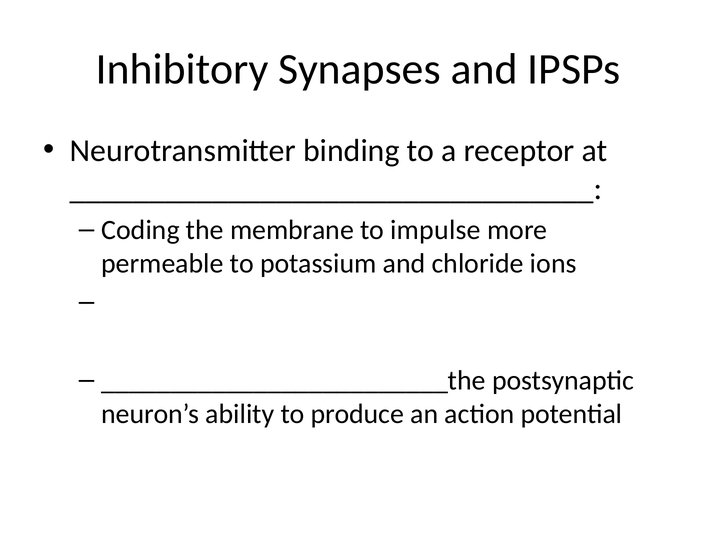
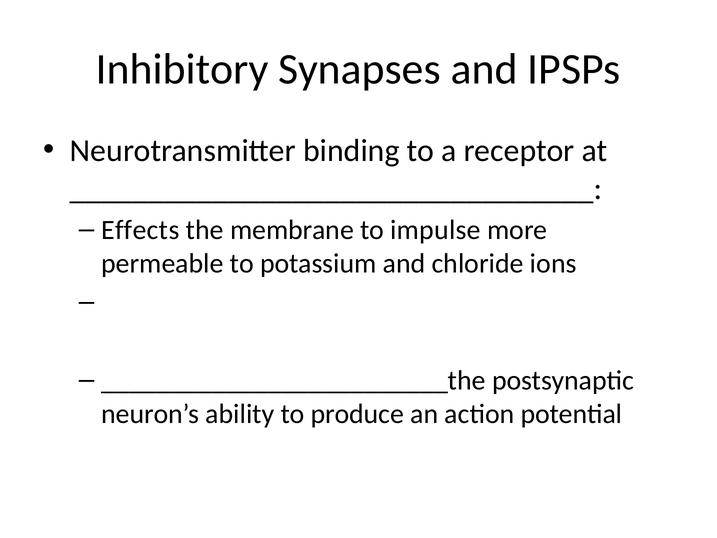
Coding: Coding -> Effects
